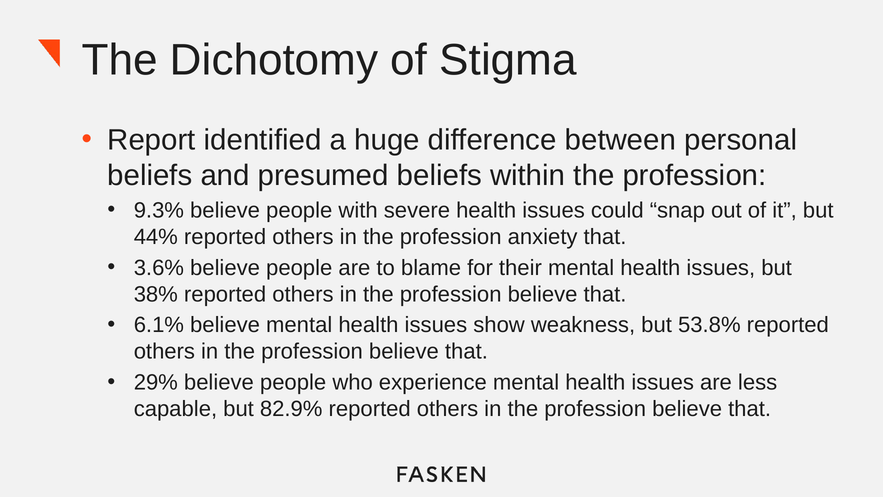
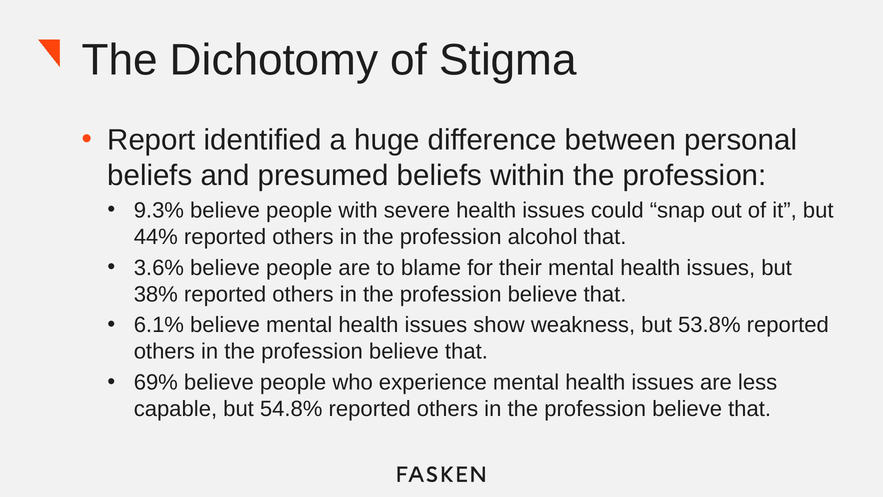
anxiety: anxiety -> alcohol
29%: 29% -> 69%
82.9%: 82.9% -> 54.8%
